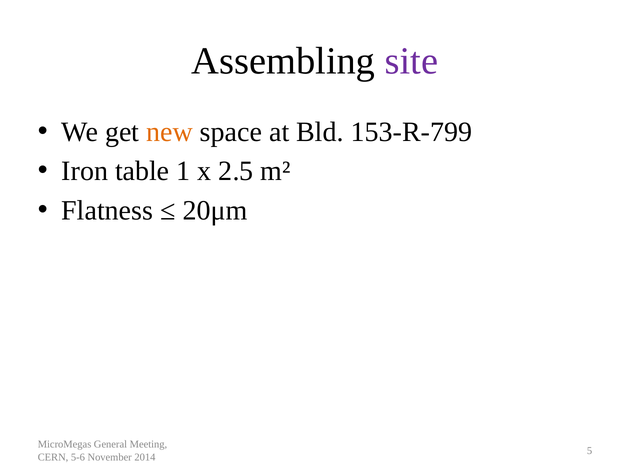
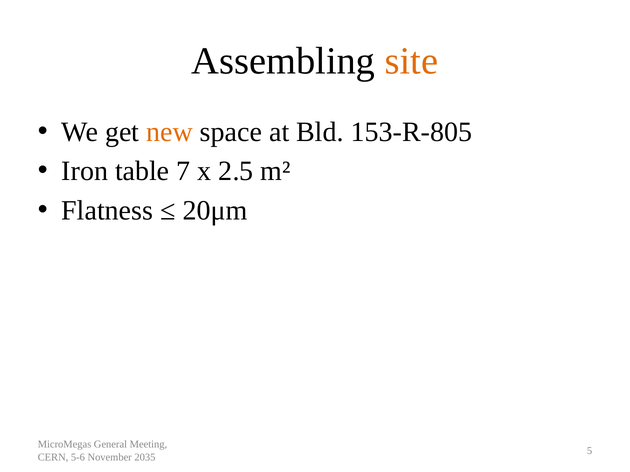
site colour: purple -> orange
153-R-799: 153-R-799 -> 153-R-805
1: 1 -> 7
2014: 2014 -> 2035
